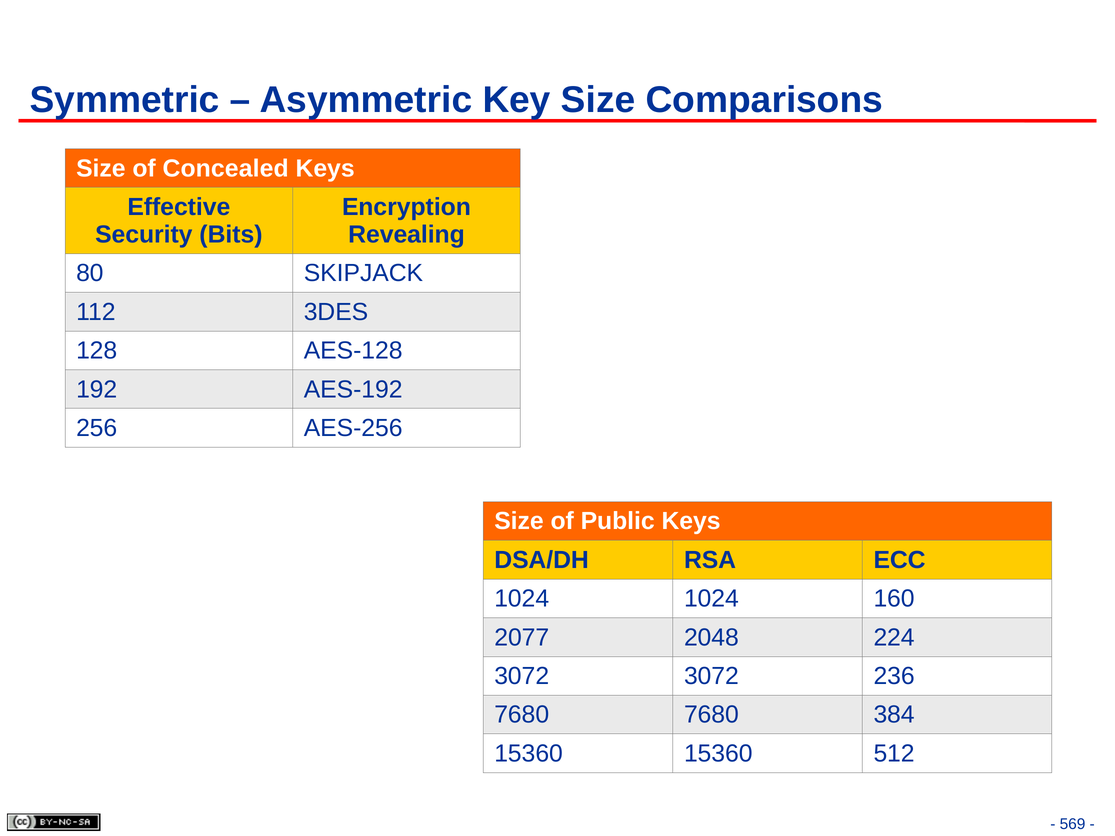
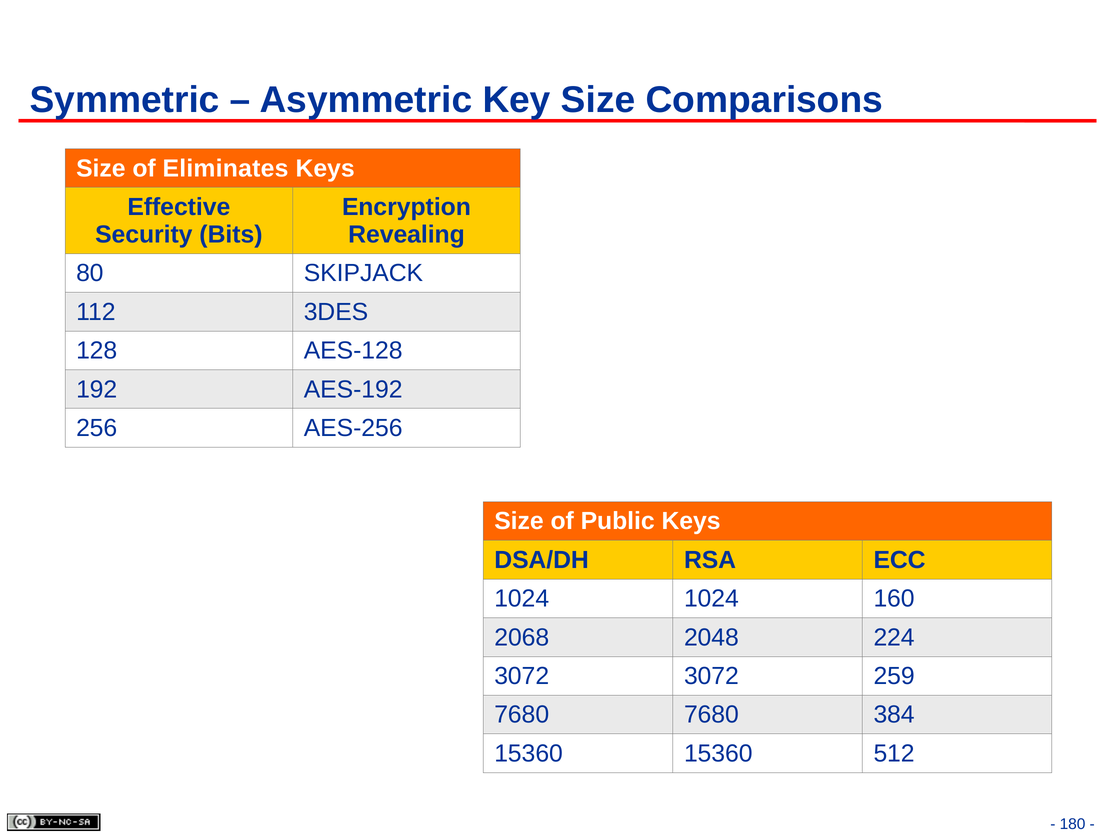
Concealed: Concealed -> Eliminates
2077: 2077 -> 2068
236: 236 -> 259
569: 569 -> 180
